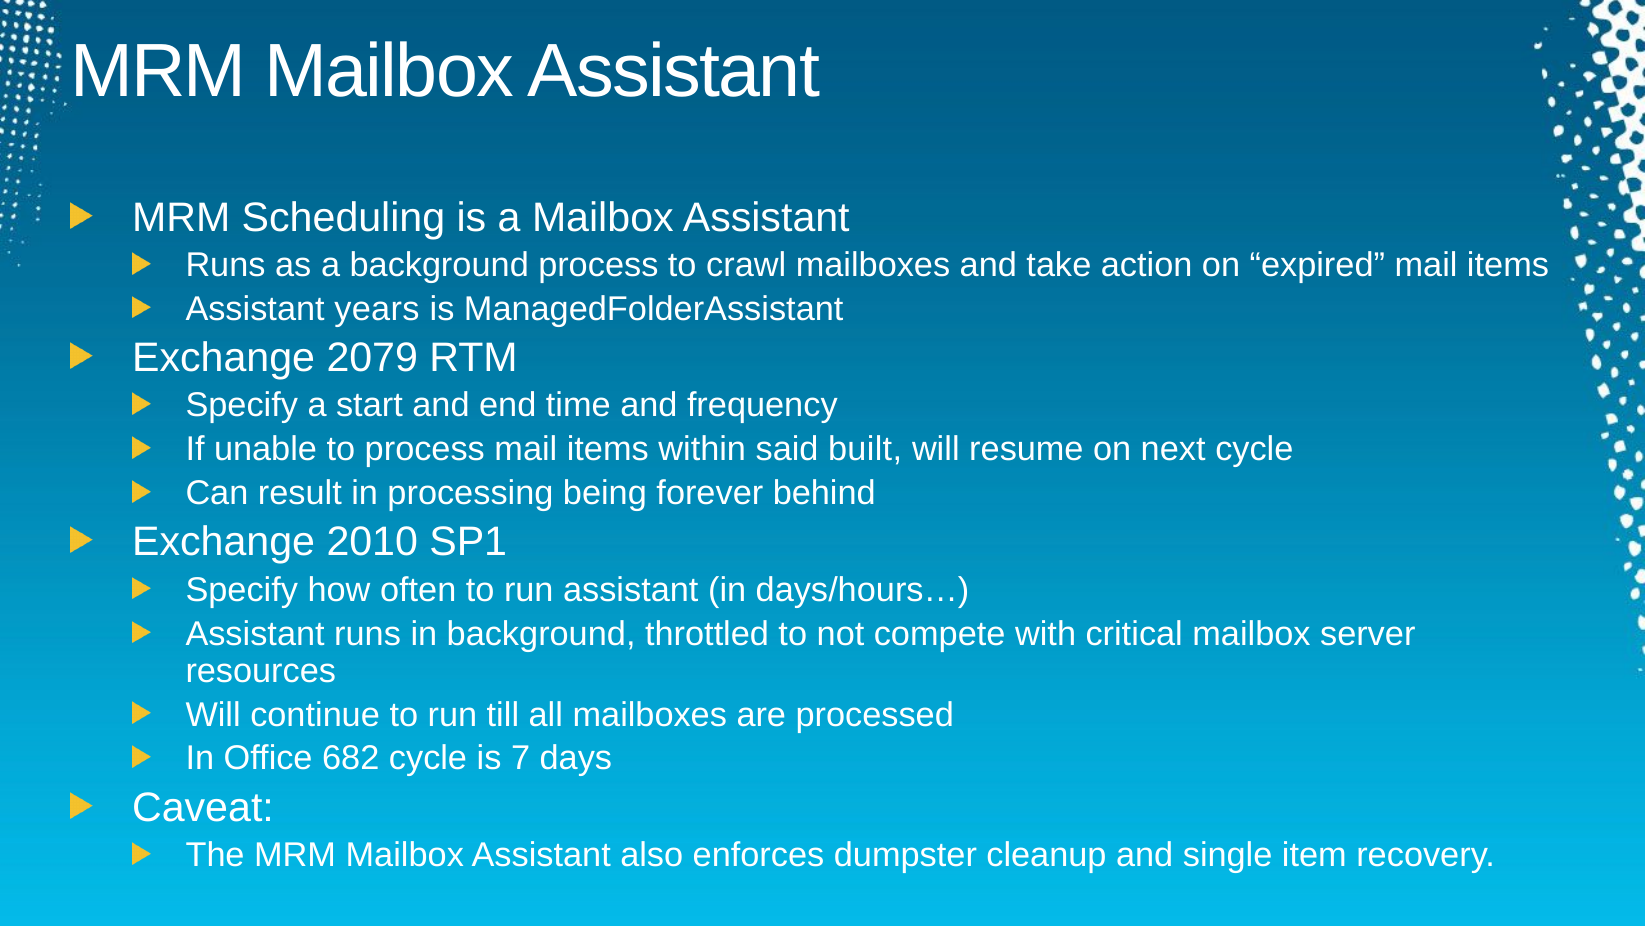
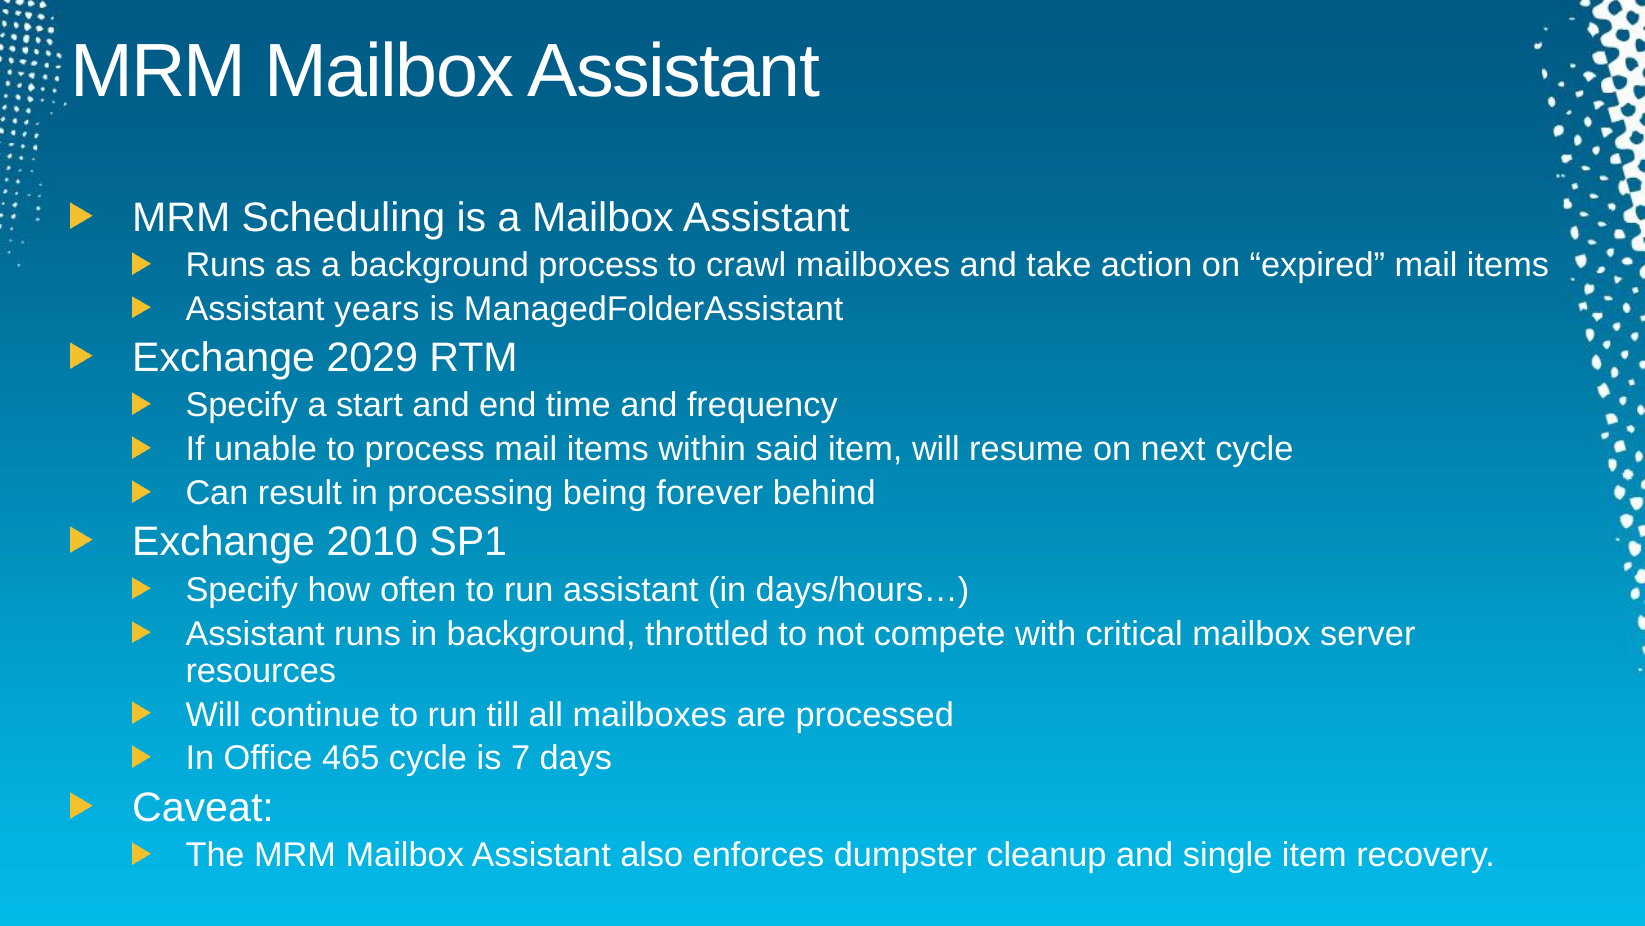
2079: 2079 -> 2029
said built: built -> item
682: 682 -> 465
